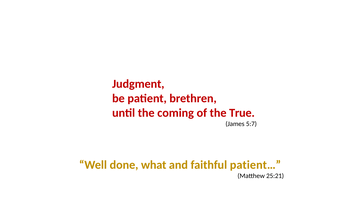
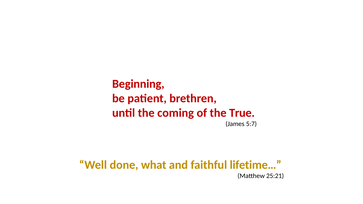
Judgment: Judgment -> Beginning
patient…: patient… -> lifetime…
